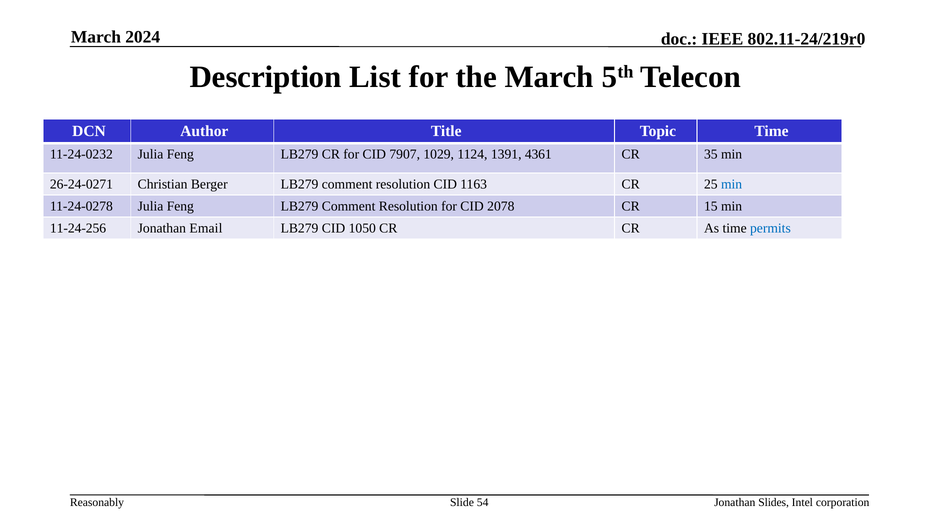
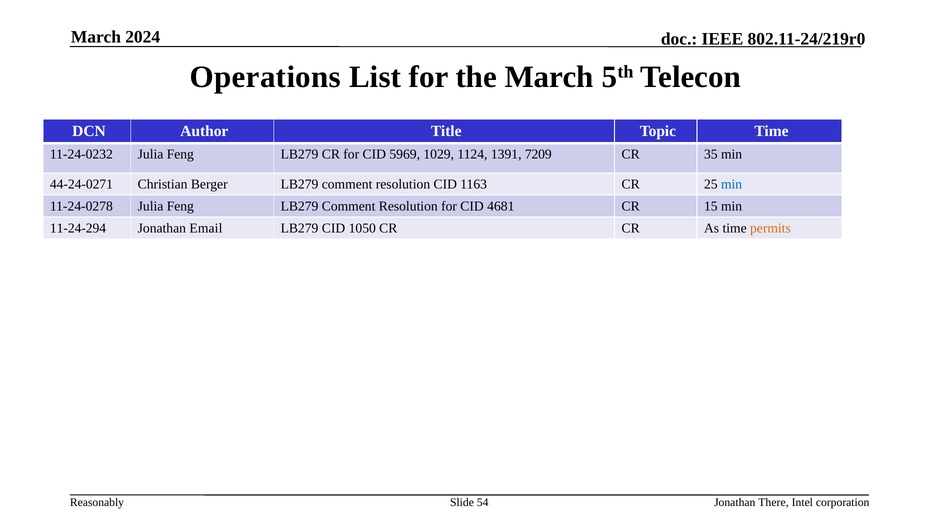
Description: Description -> Operations
7907: 7907 -> 5969
4361: 4361 -> 7209
26-24-0271: 26-24-0271 -> 44-24-0271
2078: 2078 -> 4681
11-24-256: 11-24-256 -> 11-24-294
permits colour: blue -> orange
Slides: Slides -> There
